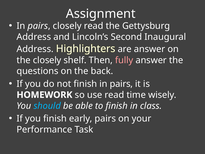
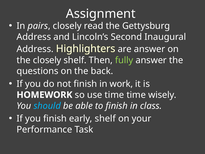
fully colour: pink -> light green
finish in pairs: pairs -> work
use read: read -> time
early pairs: pairs -> shelf
